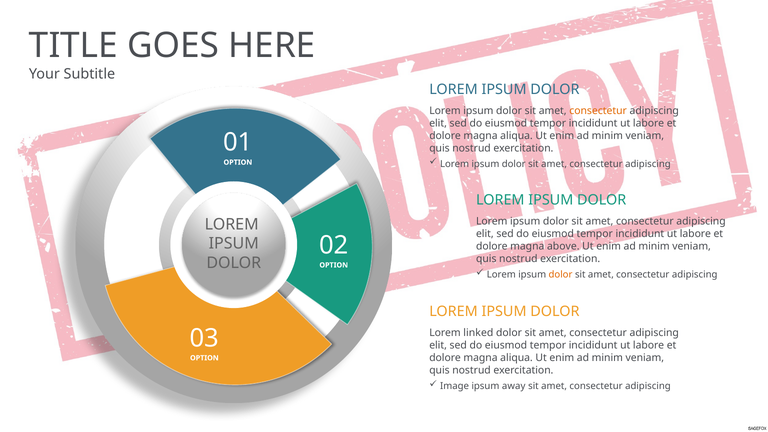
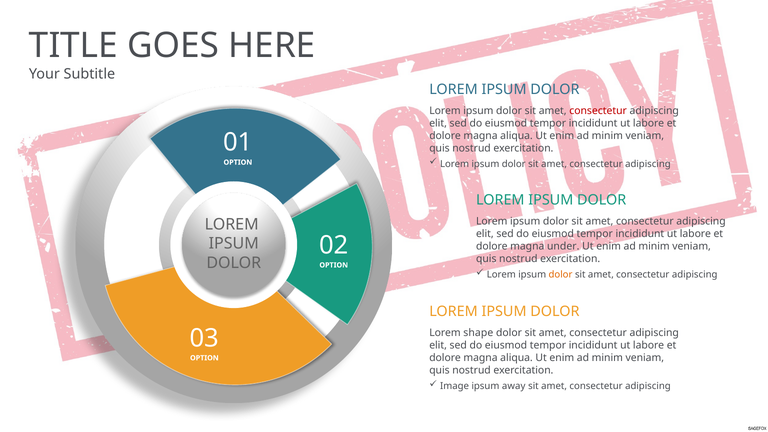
consectetur at (598, 111) colour: orange -> red
above: above -> under
linked: linked -> shape
